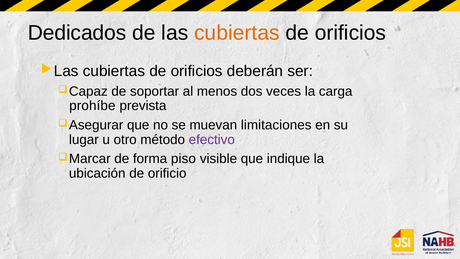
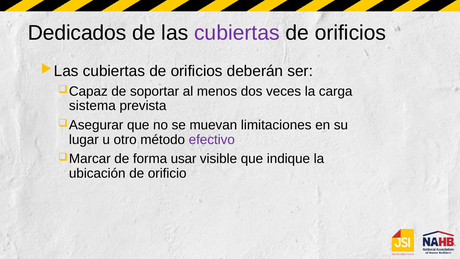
cubiertas at (237, 33) colour: orange -> purple
prohíbe: prohíbe -> sistema
piso: piso -> usar
